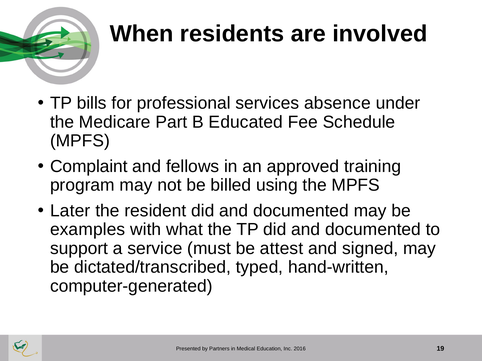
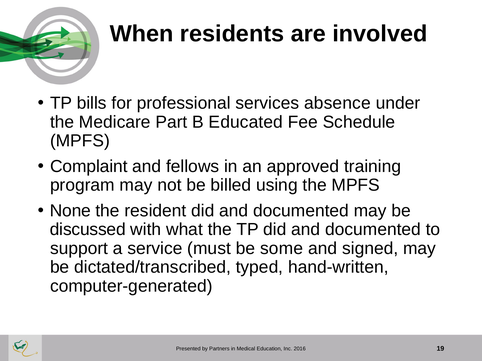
Later: Later -> None
examples: examples -> discussed
attest: attest -> some
